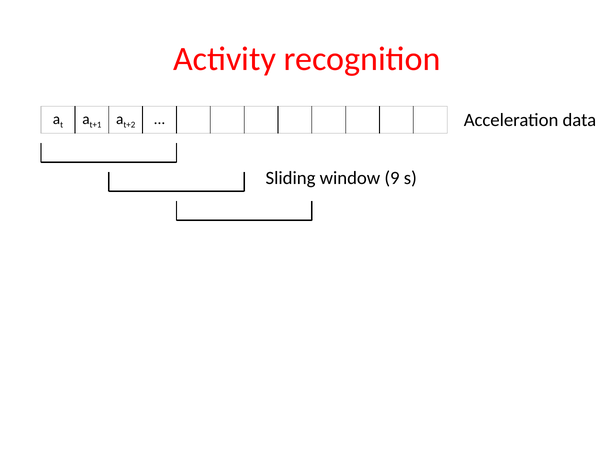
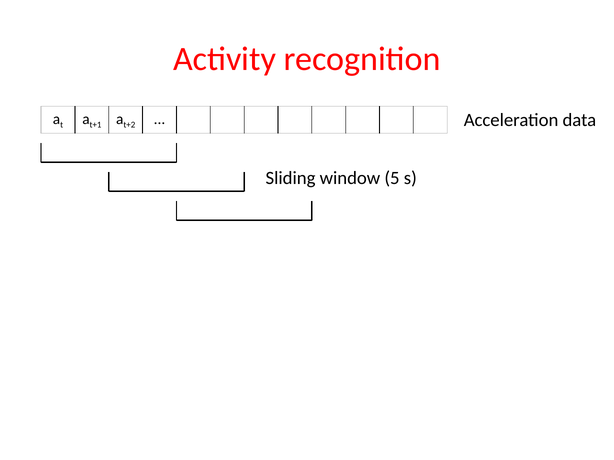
9: 9 -> 5
